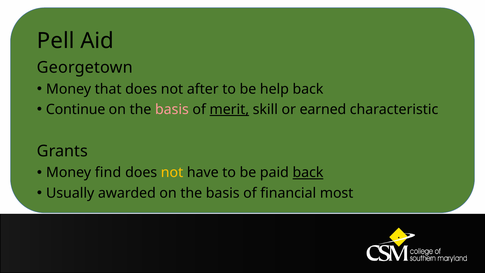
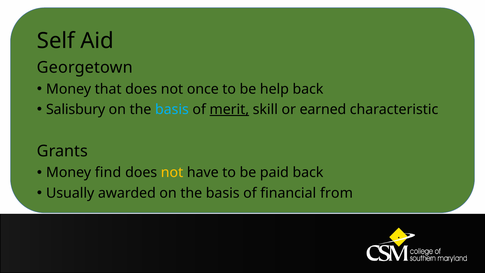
Pell: Pell -> Self
after: after -> once
Continue: Continue -> Salisbury
basis at (172, 109) colour: pink -> light blue
back at (308, 173) underline: present -> none
most: most -> from
